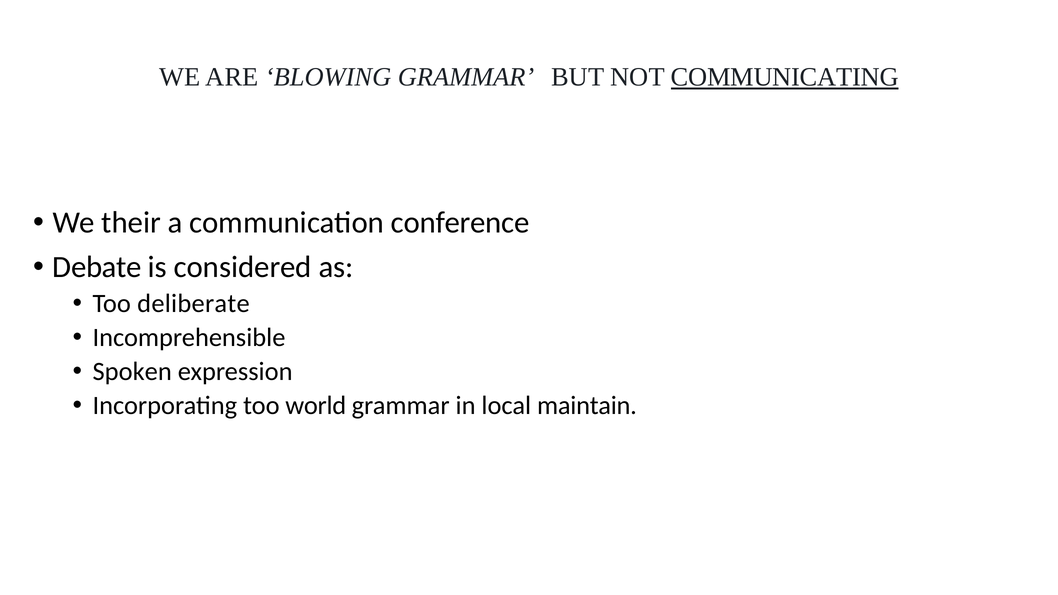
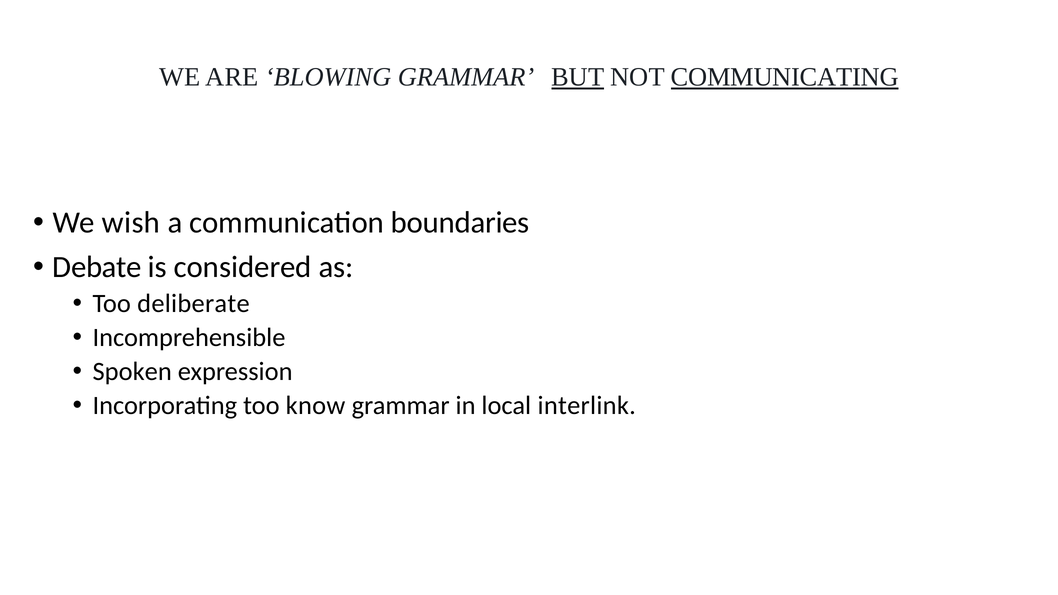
BUT underline: none -> present
their: their -> wish
conference: conference -> boundaries
world: world -> know
maintain: maintain -> interlink
